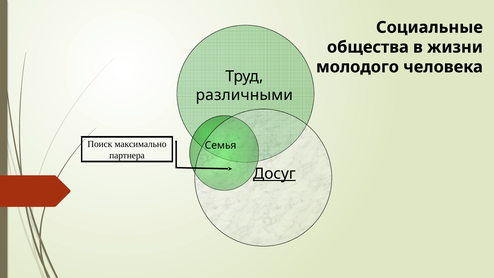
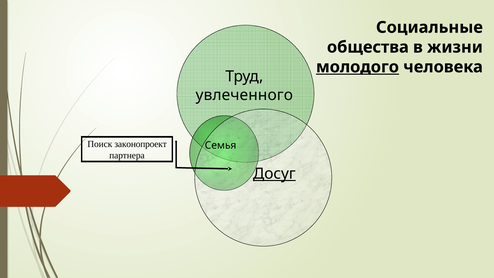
молодого underline: none -> present
различными: различными -> увлеченного
максимально: максимально -> законопроект
